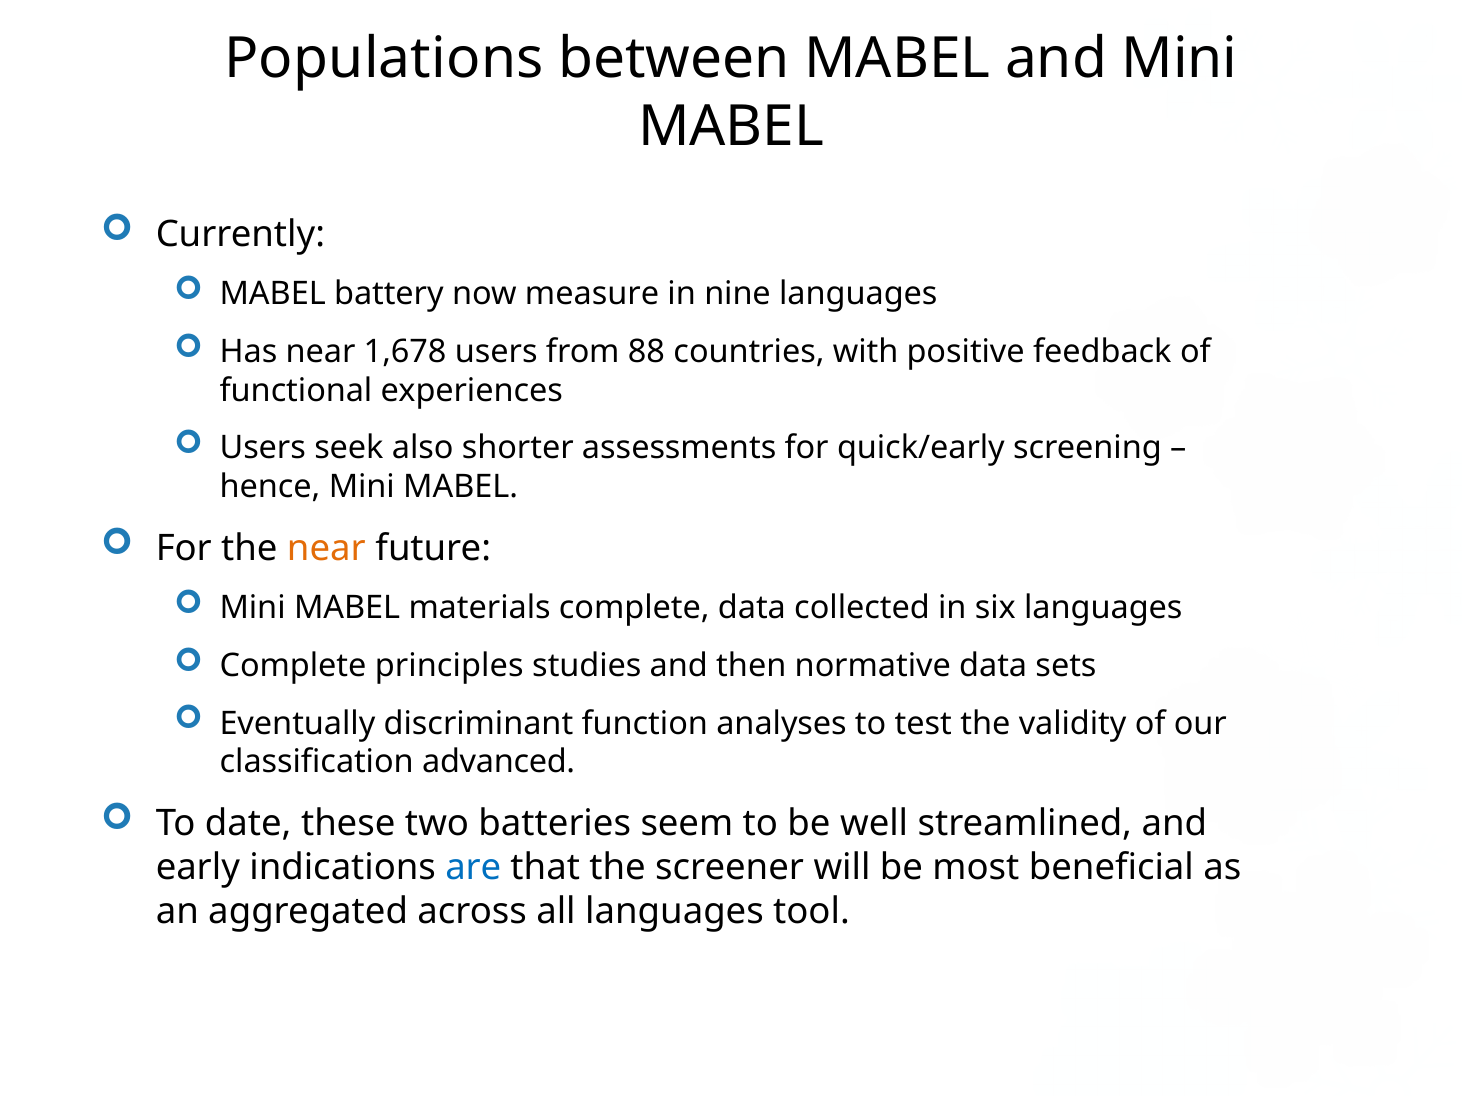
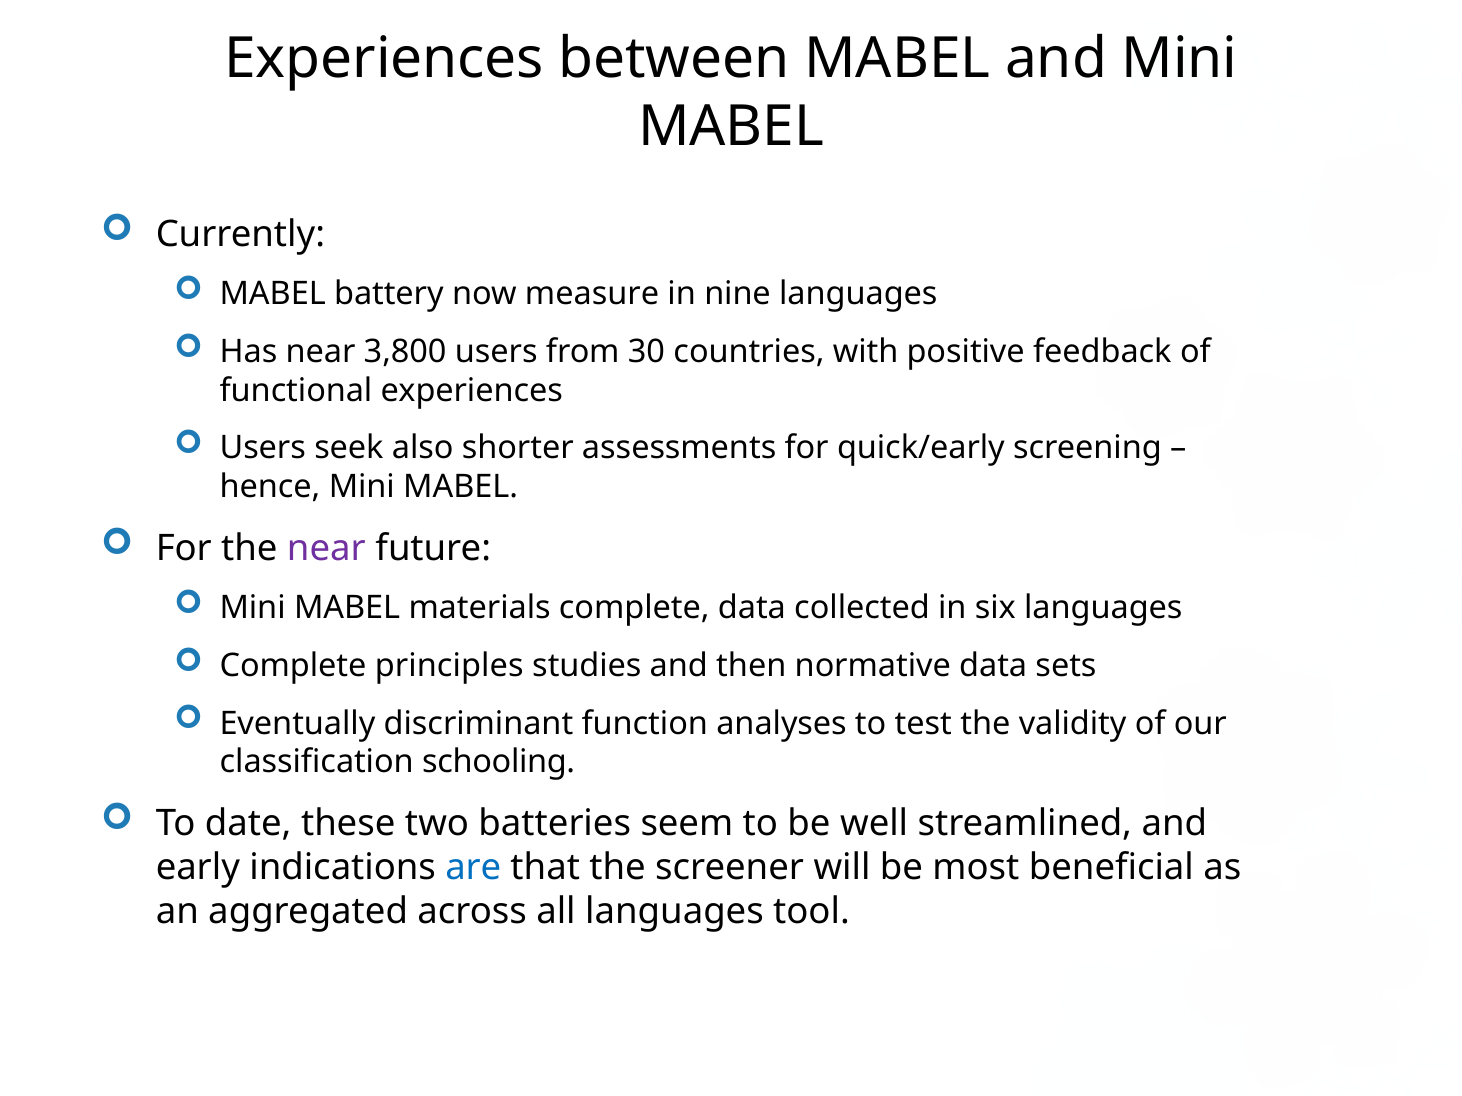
Populations at (384, 59): Populations -> Experiences
1,678: 1,678 -> 3,800
88: 88 -> 30
near at (326, 549) colour: orange -> purple
advanced: advanced -> schooling
